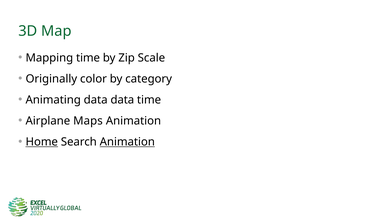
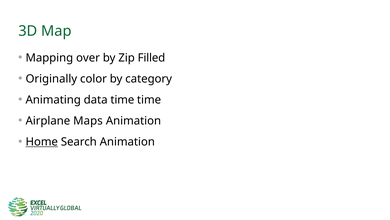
Mapping time: time -> over
Scale: Scale -> Filled
data data: data -> time
Animation at (127, 141) underline: present -> none
